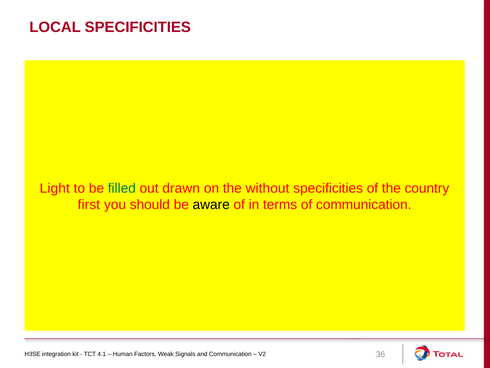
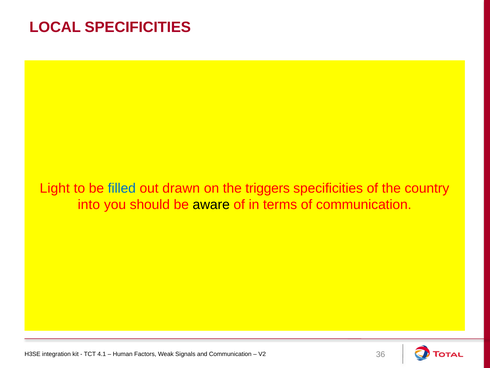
filled colour: green -> blue
without: without -> triggers
first: first -> into
